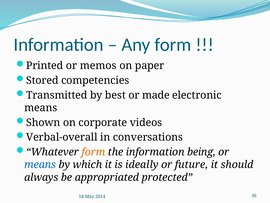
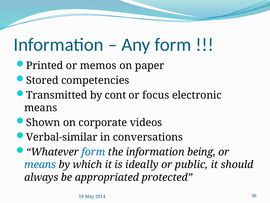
best: best -> cont
made: made -> focus
Verbal-overall: Verbal-overall -> Verbal-similar
form at (93, 152) colour: orange -> blue
future: future -> public
